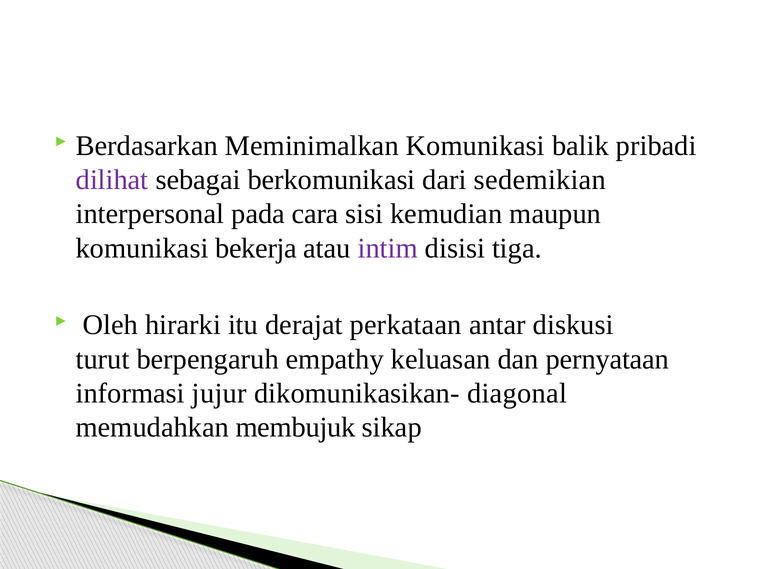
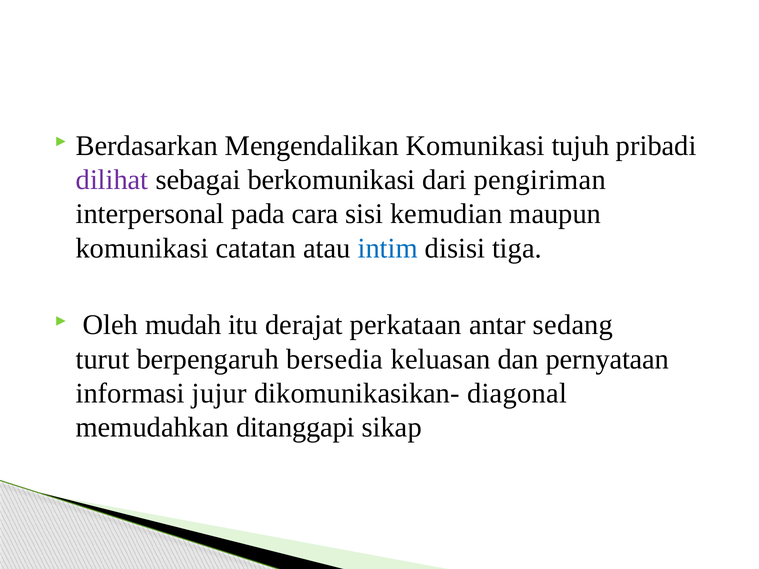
Meminimalkan: Meminimalkan -> Mengendalikan
balik: balik -> tujuh
sedemikian: sedemikian -> pengiriman
bekerja: bekerja -> catatan
intim colour: purple -> blue
hirarki: hirarki -> mudah
diskusi: diskusi -> sedang
empathy: empathy -> bersedia
membujuk: membujuk -> ditanggapi
